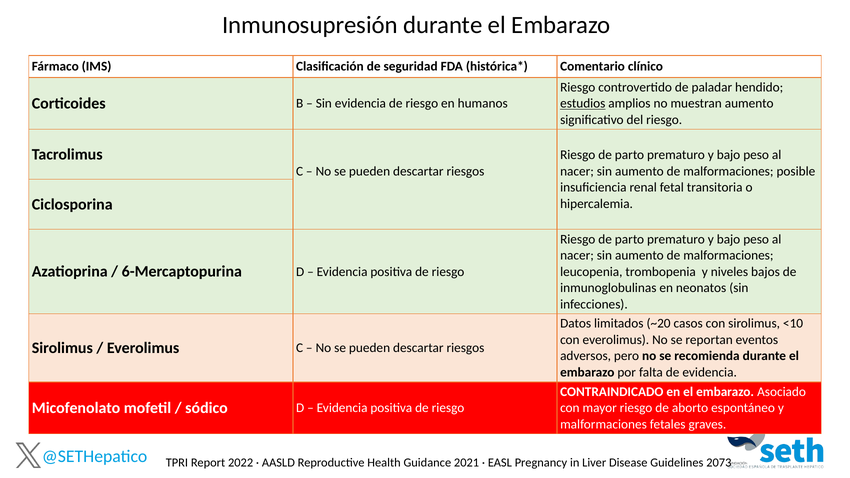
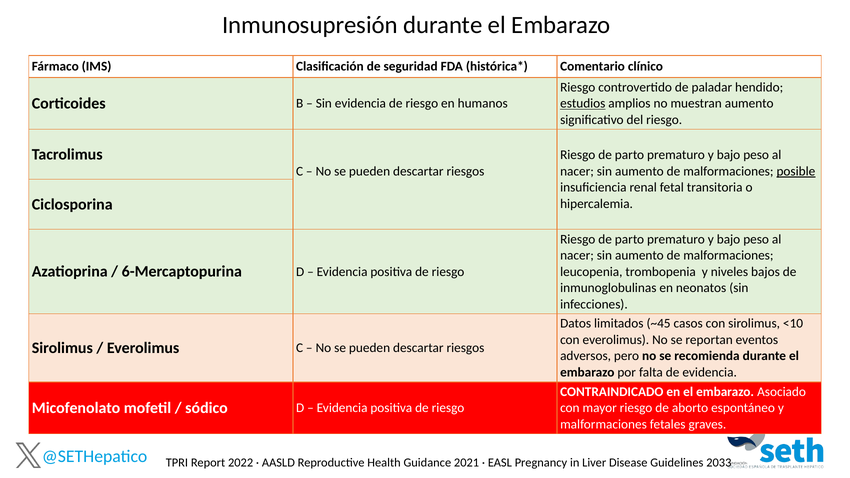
posible underline: none -> present
~20: ~20 -> ~45
2073: 2073 -> 2033
